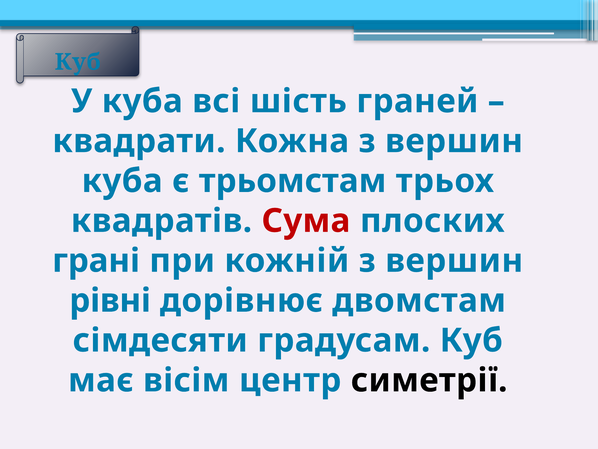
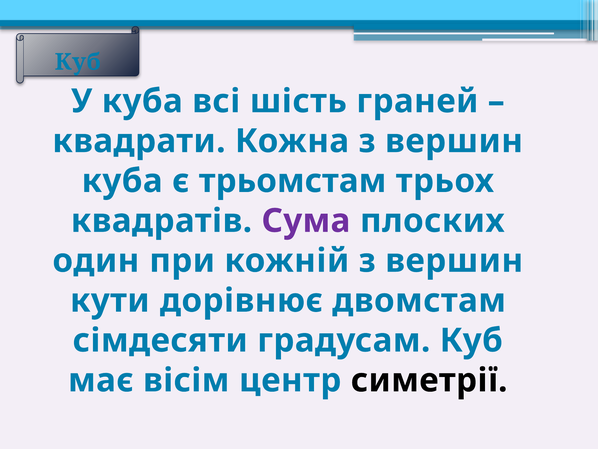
Сума colour: red -> purple
грані: грані -> один
рівні: рівні -> кути
